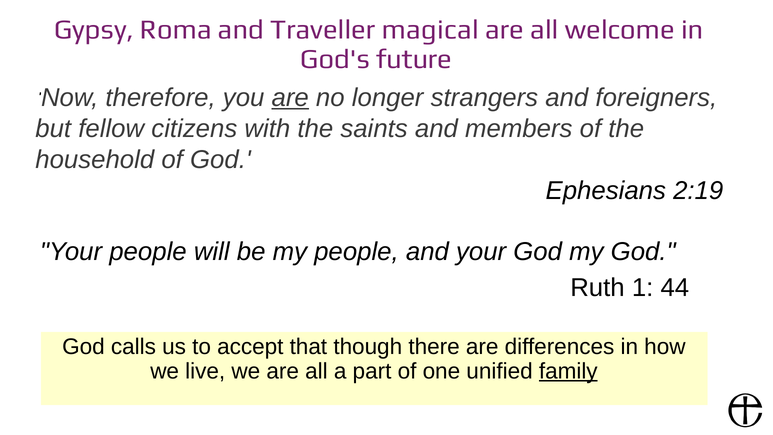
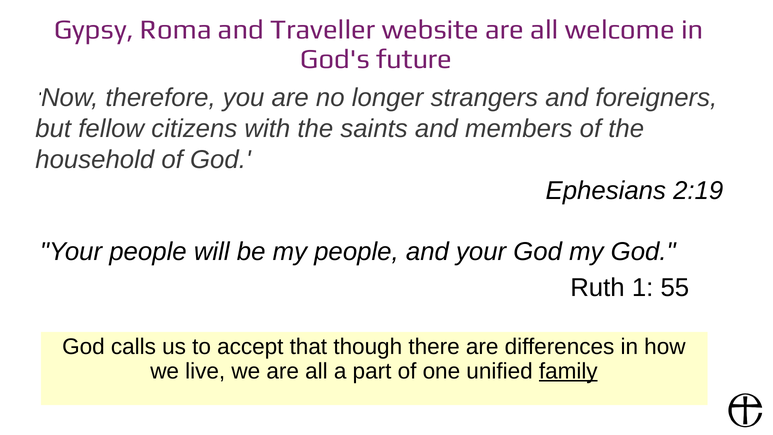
magical: magical -> website
are at (290, 98) underline: present -> none
44: 44 -> 55
